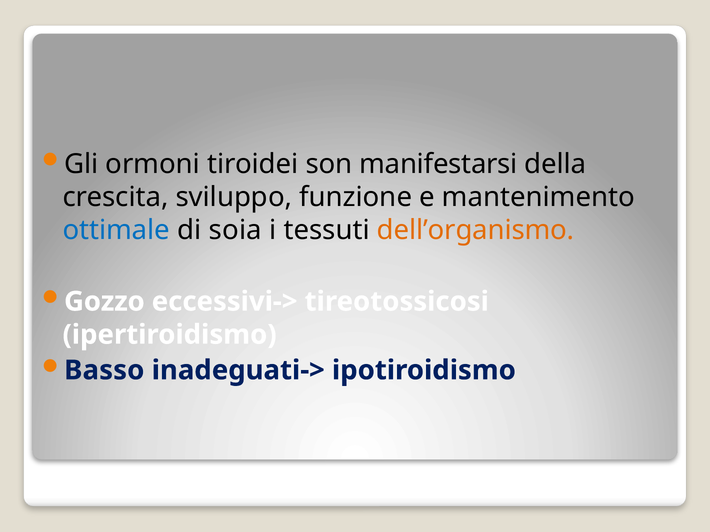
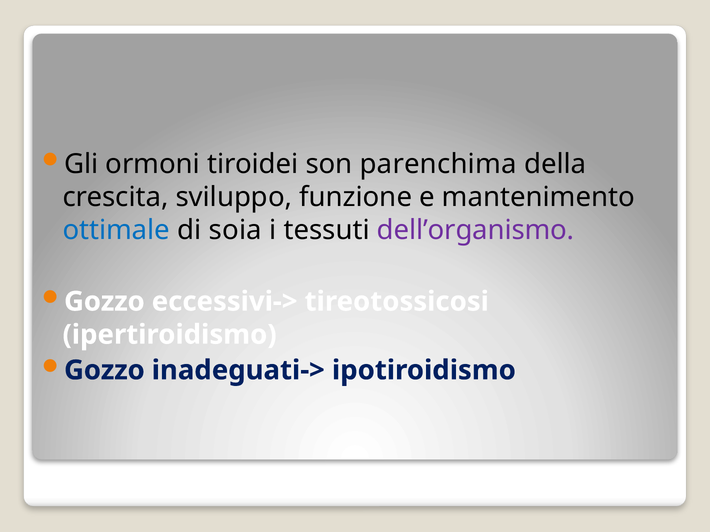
manifestarsi: manifestarsi -> parenchima
dell’organismo colour: orange -> purple
Basso at (104, 371): Basso -> Gozzo
